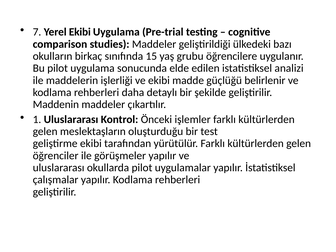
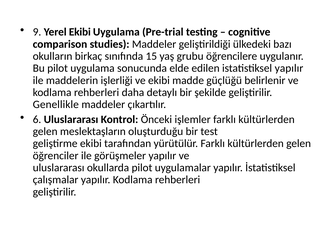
7: 7 -> 9
istatistiksel analizi: analizi -> yapılır
Maddenin: Maddenin -> Genellikle
1: 1 -> 6
